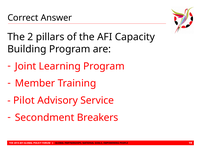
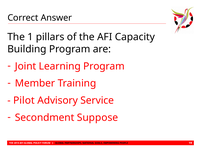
2: 2 -> 1
Breakers: Breakers -> Suppose
